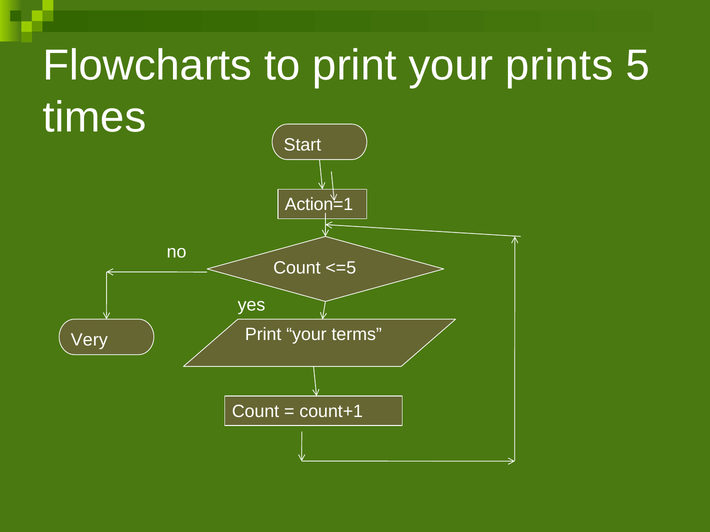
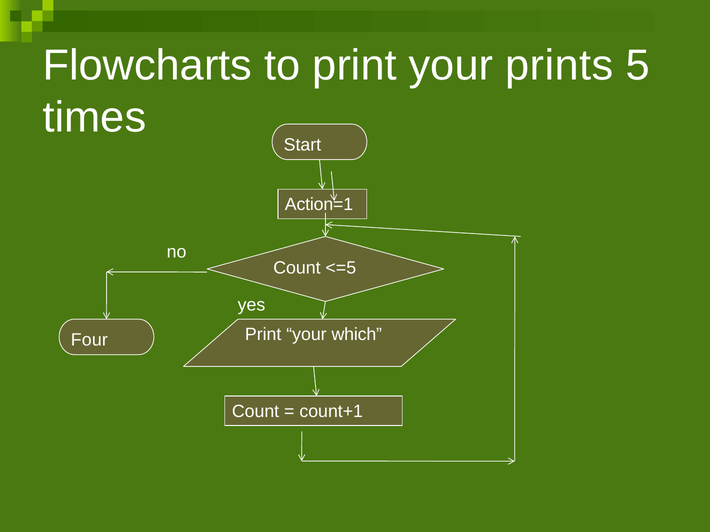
terms: terms -> which
Very: Very -> Four
